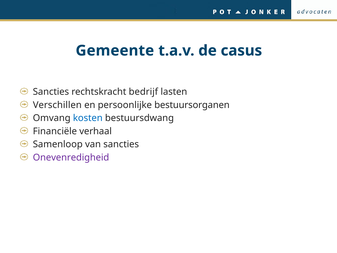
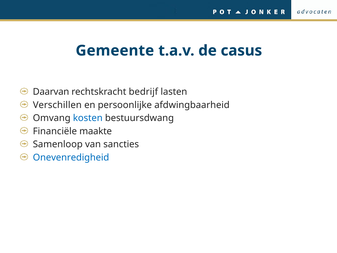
Sancties at (51, 92): Sancties -> Daarvan
bestuursorganen: bestuursorganen -> afdwingbaarheid
verhaal: verhaal -> maakte
Onevenredigheid colour: purple -> blue
